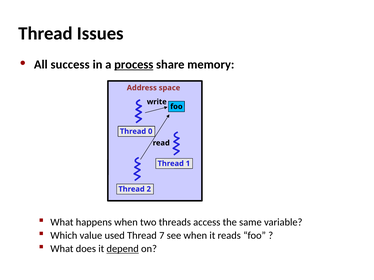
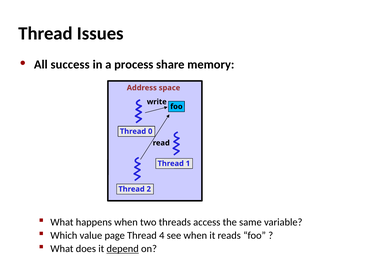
process underline: present -> none
used: used -> page
7: 7 -> 4
